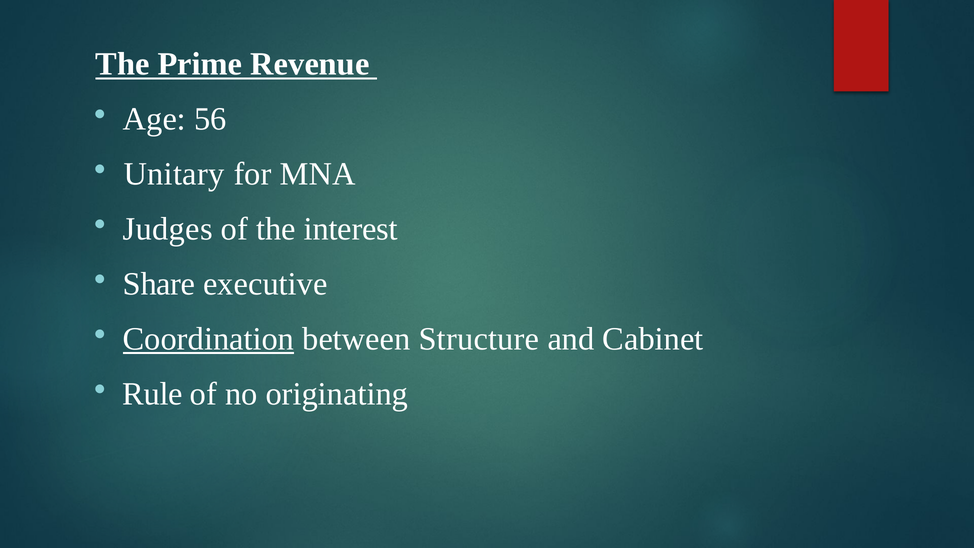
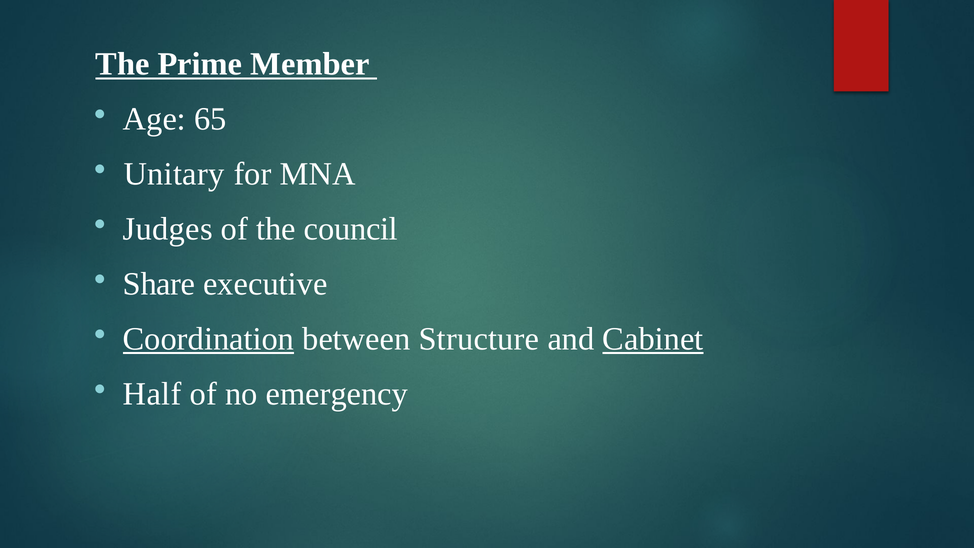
Revenue: Revenue -> Member
56: 56 -> 65
interest: interest -> council
Cabinet underline: none -> present
Rule: Rule -> Half
originating: originating -> emergency
